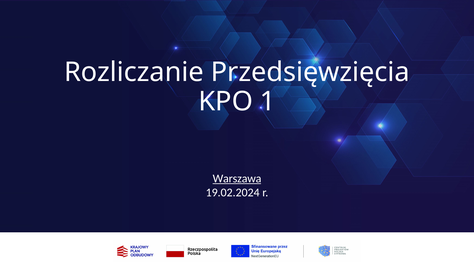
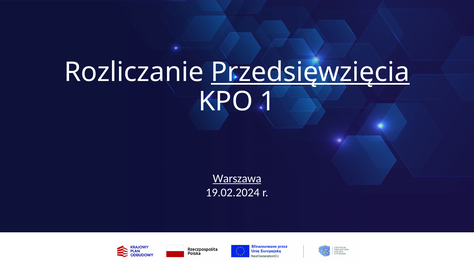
Przedsięwzięcia underline: none -> present
